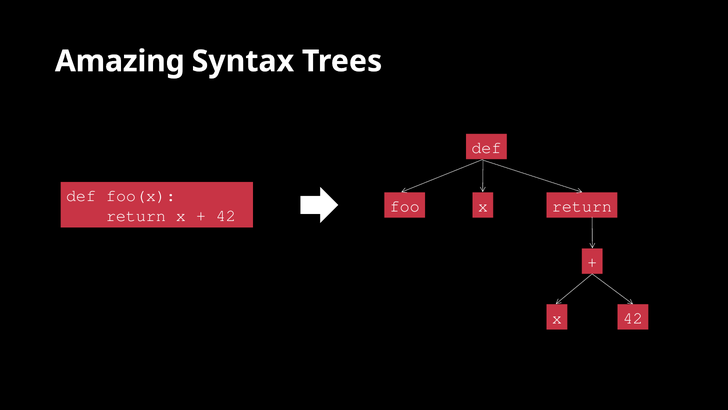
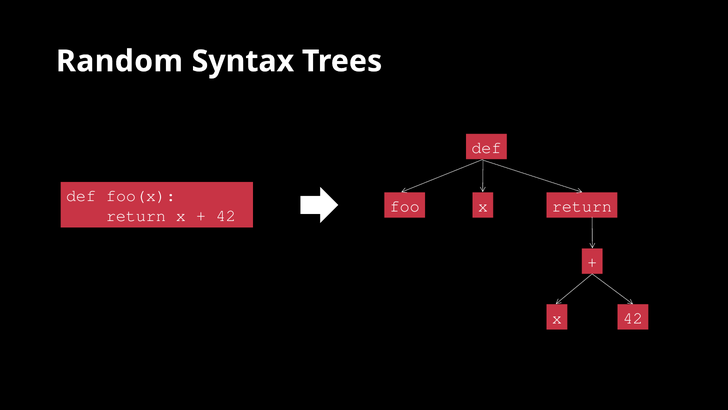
Amazing: Amazing -> Random
